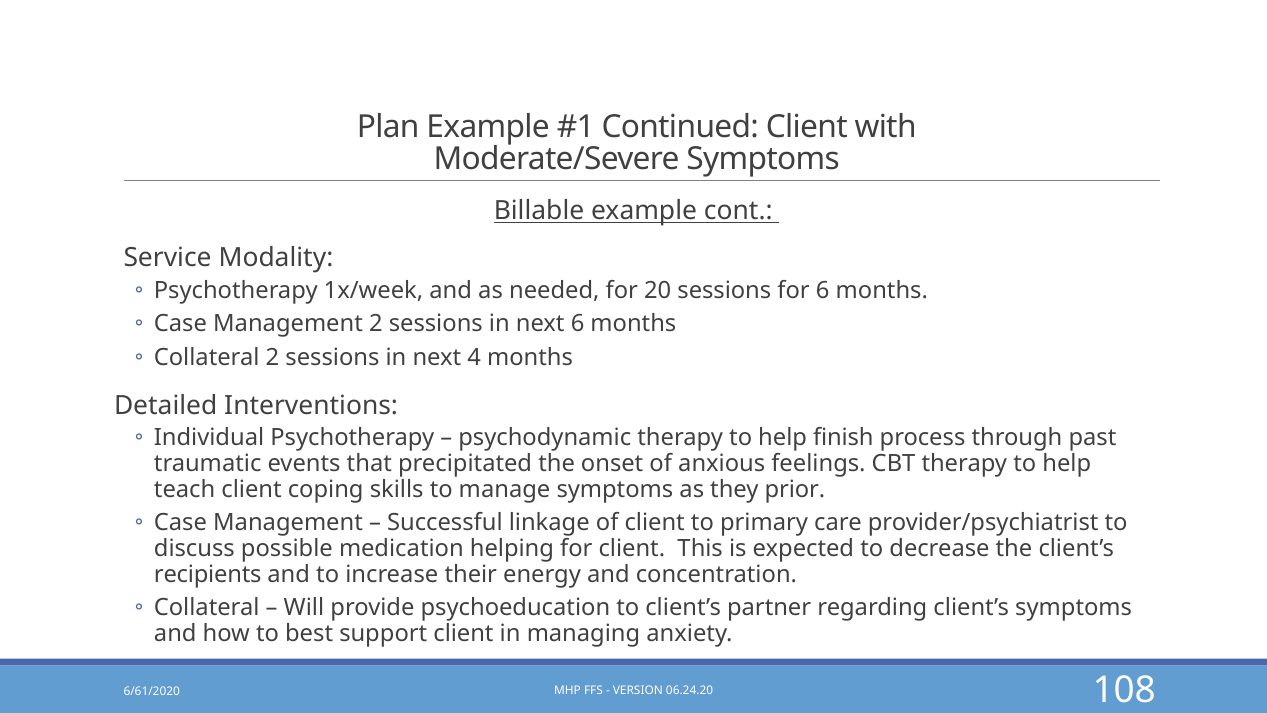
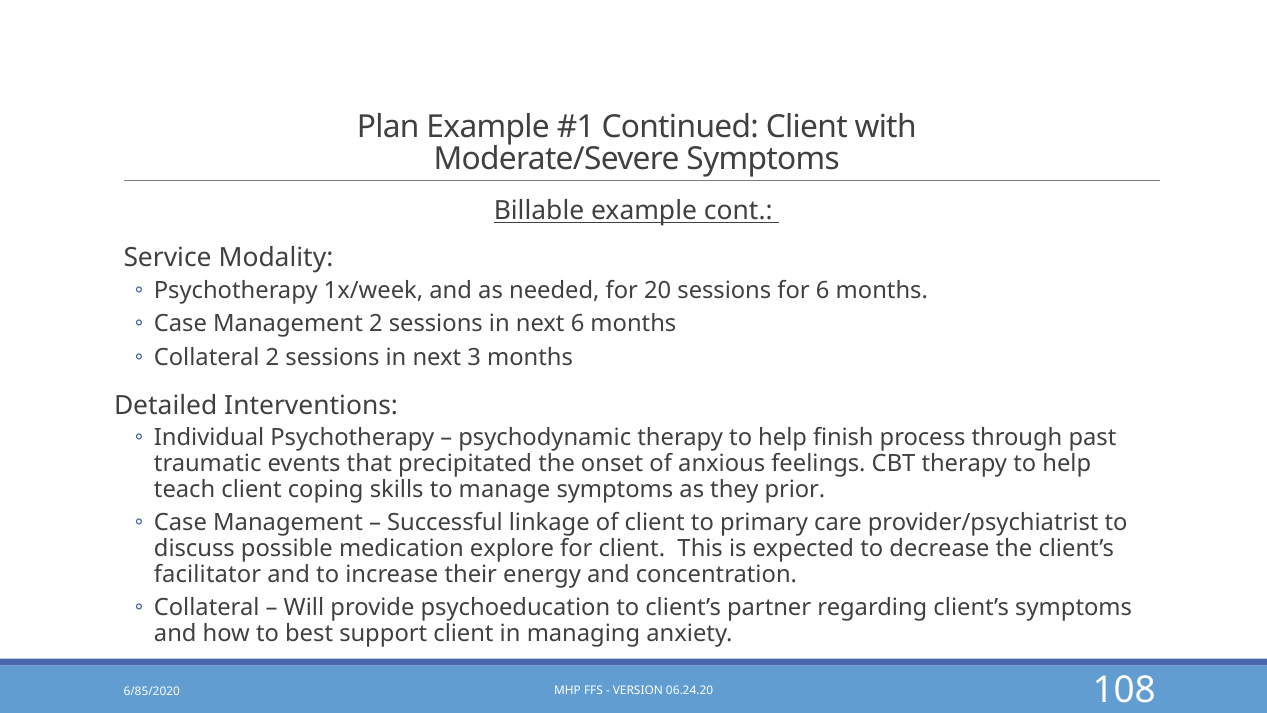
4: 4 -> 3
helping: helping -> explore
recipients: recipients -> facilitator
6/61/2020: 6/61/2020 -> 6/85/2020
